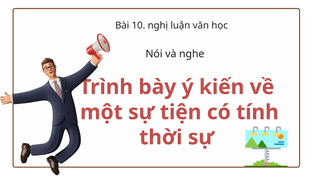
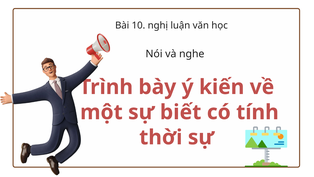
tiện: tiện -> biết
